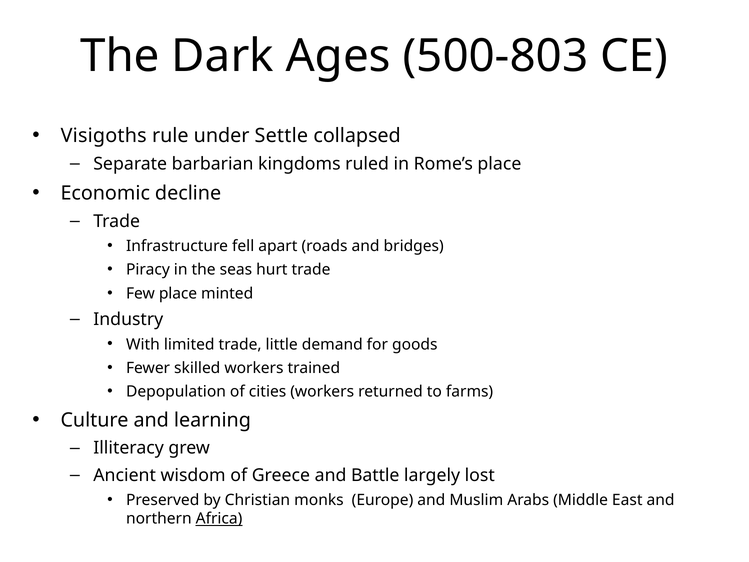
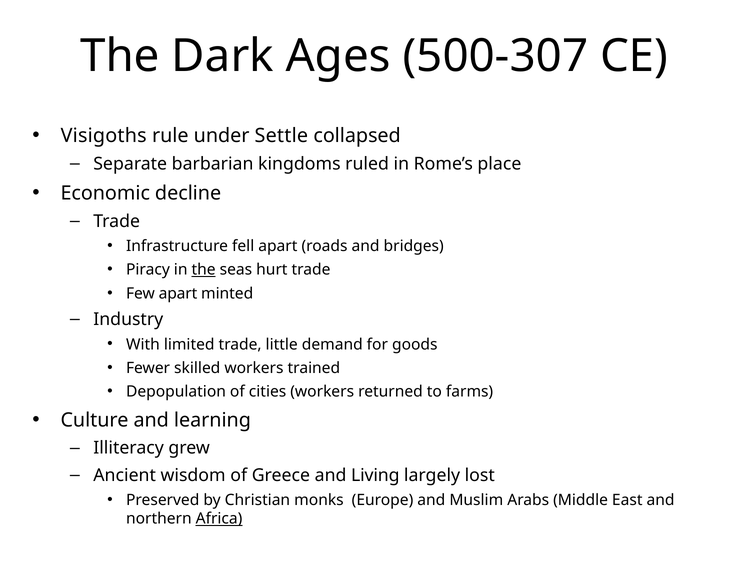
500-803: 500-803 -> 500-307
the at (204, 270) underline: none -> present
Few place: place -> apart
Battle: Battle -> Living
